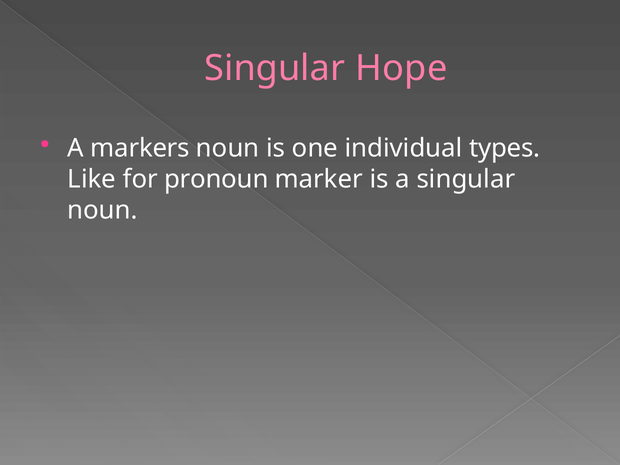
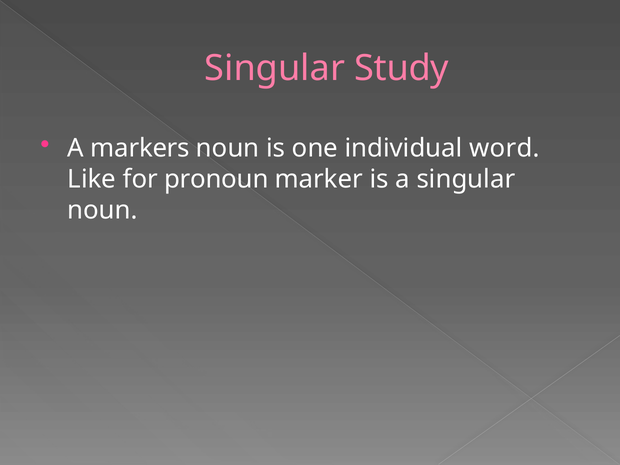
Hope: Hope -> Study
types: types -> word
